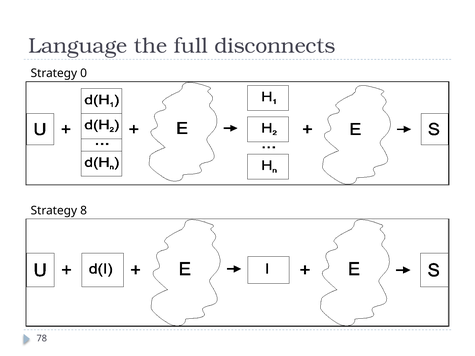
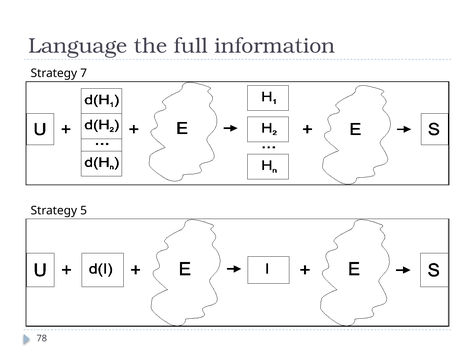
disconnects: disconnects -> information
0: 0 -> 7
8: 8 -> 5
